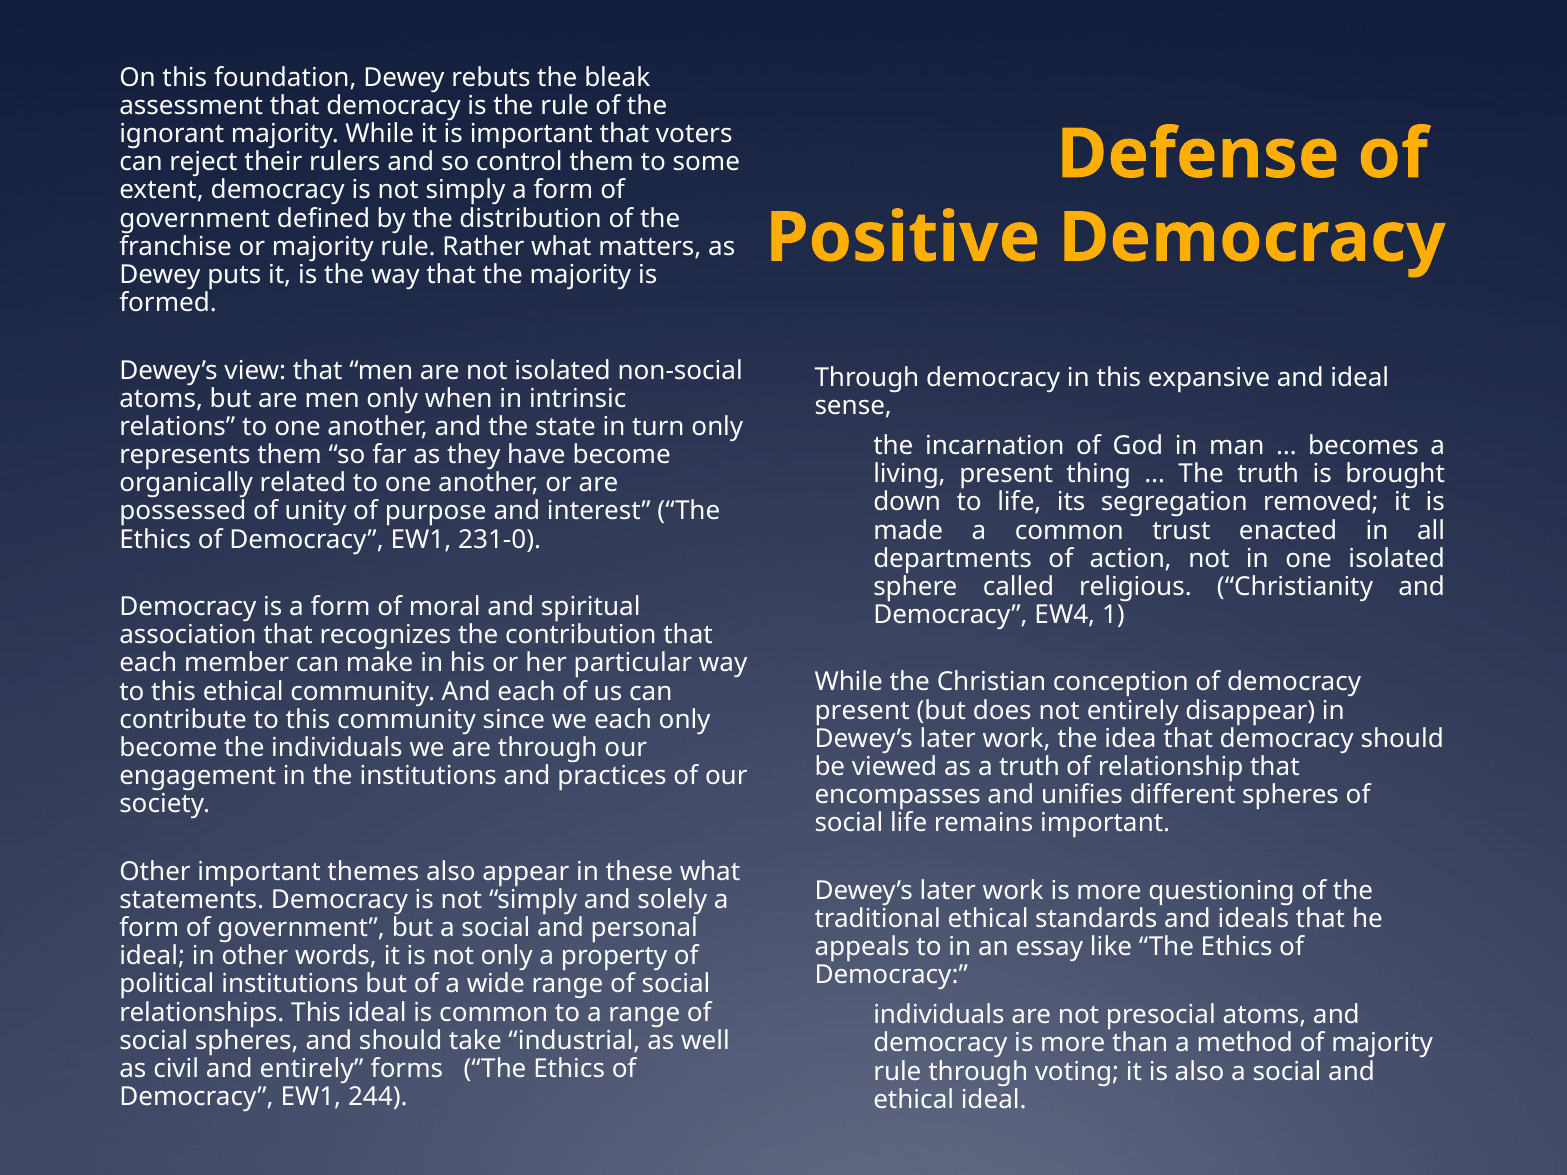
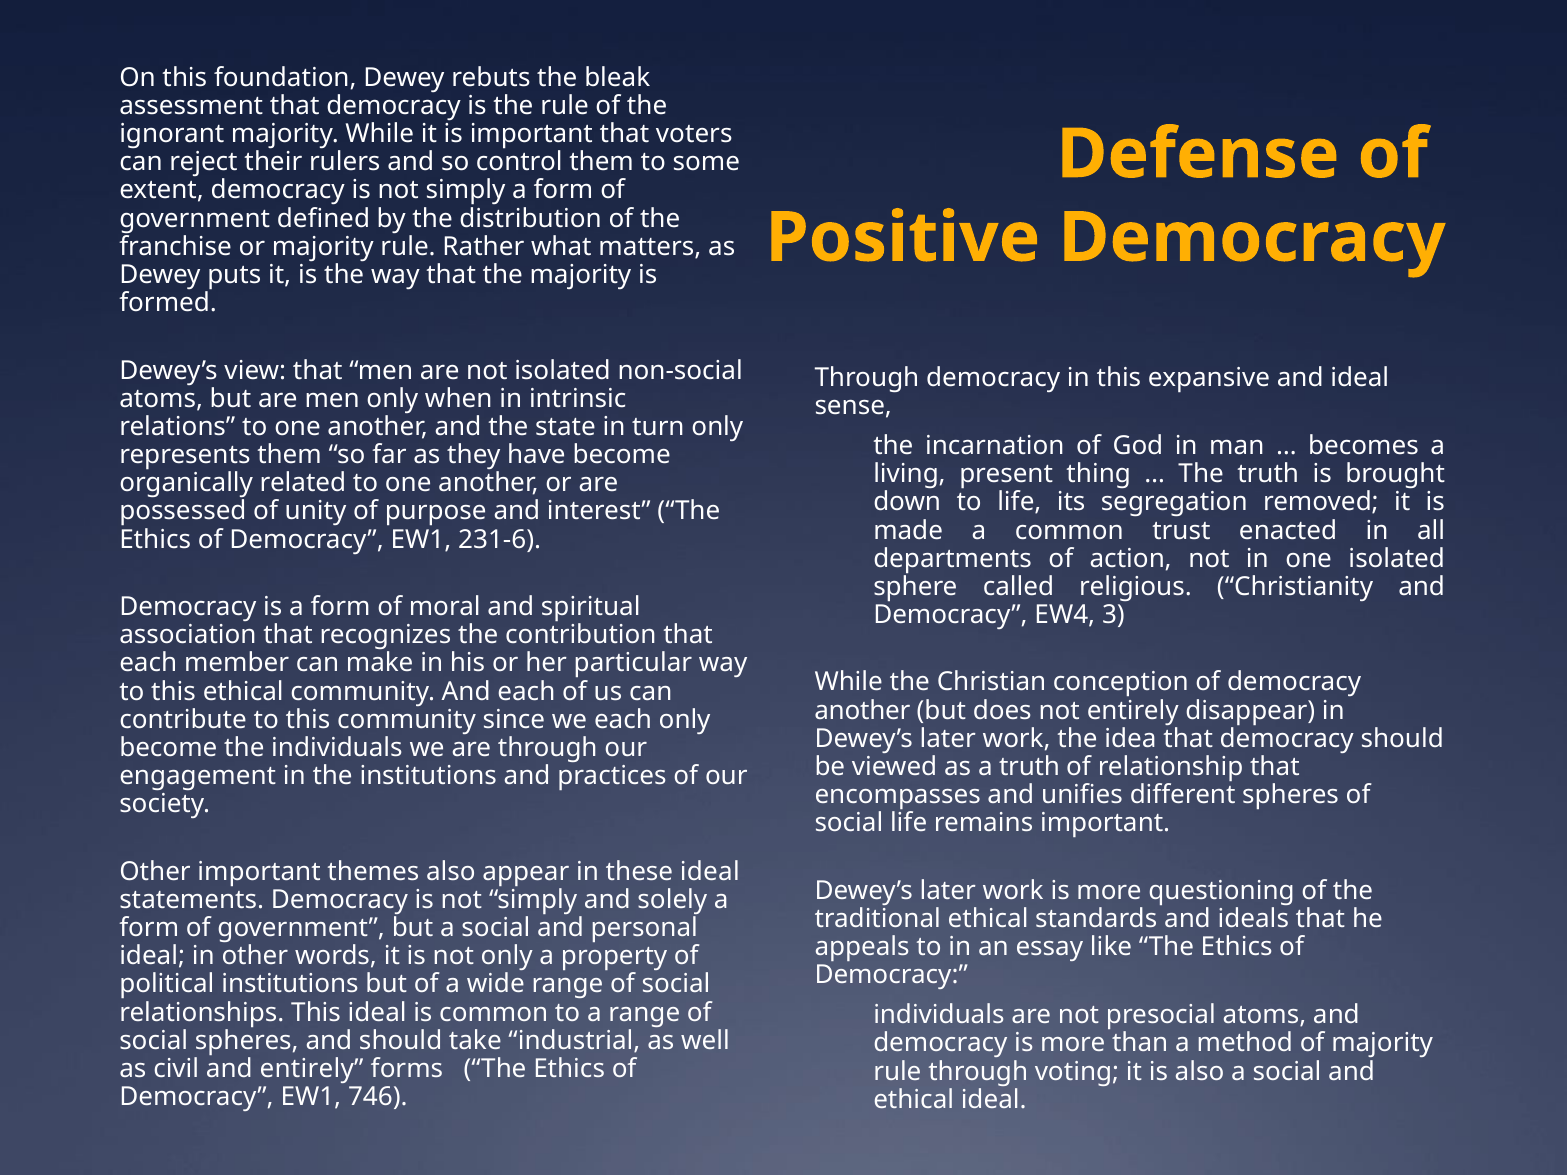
231-0: 231-0 -> 231-6
1: 1 -> 3
present at (862, 711): present -> another
these what: what -> ideal
244: 244 -> 746
